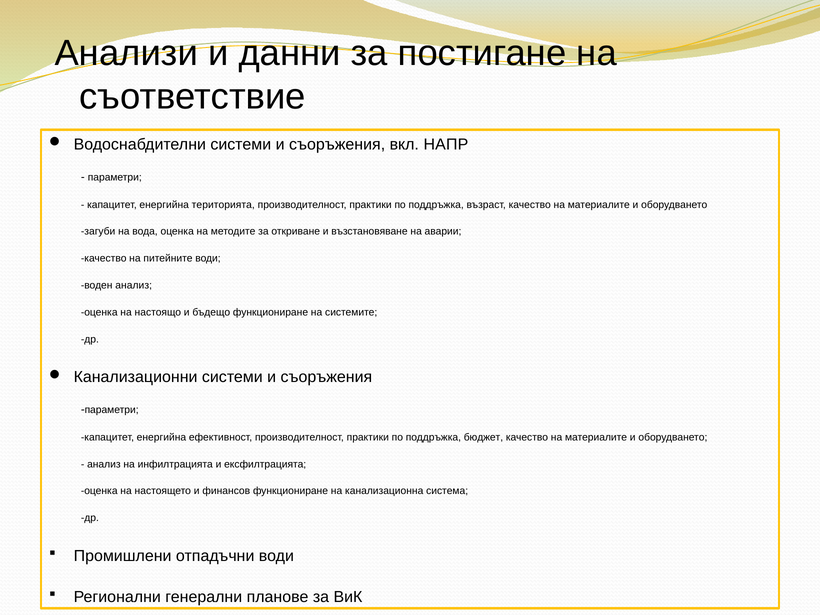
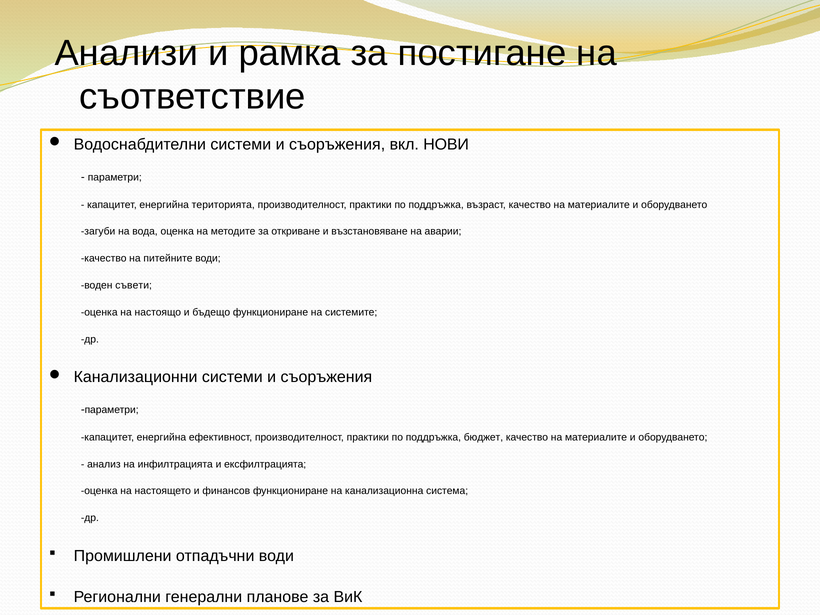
данни: данни -> рамка
НАПР: НАПР -> НОВИ
воден анализ: анализ -> съвети
